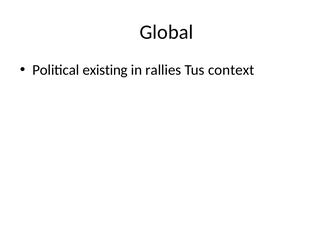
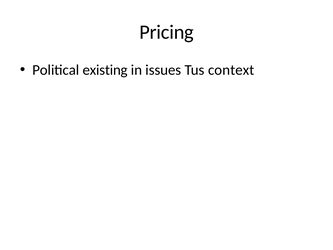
Global: Global -> Pricing
rallies: rallies -> issues
